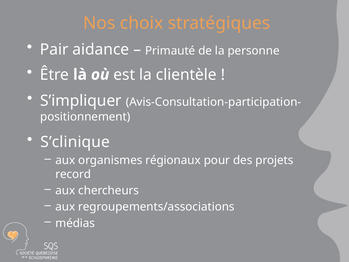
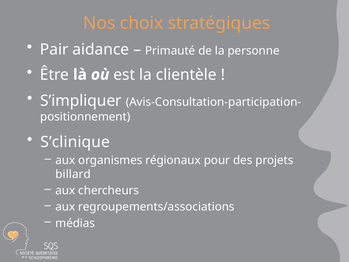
record: record -> billard
